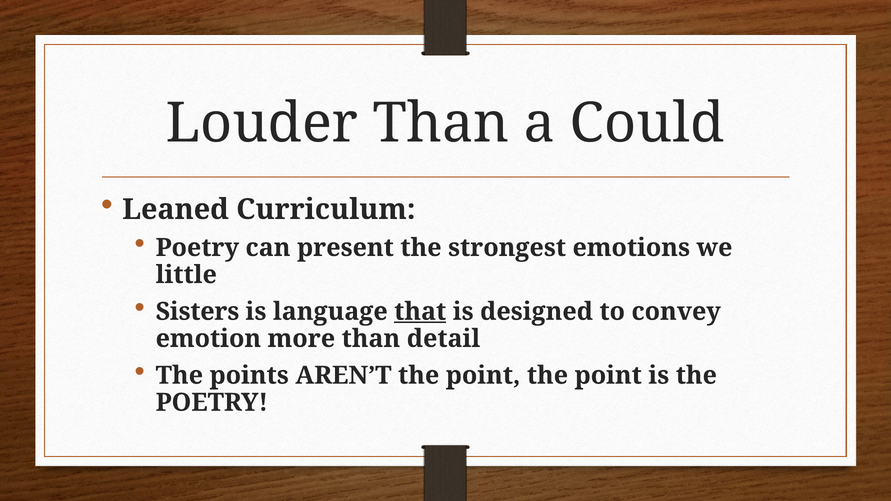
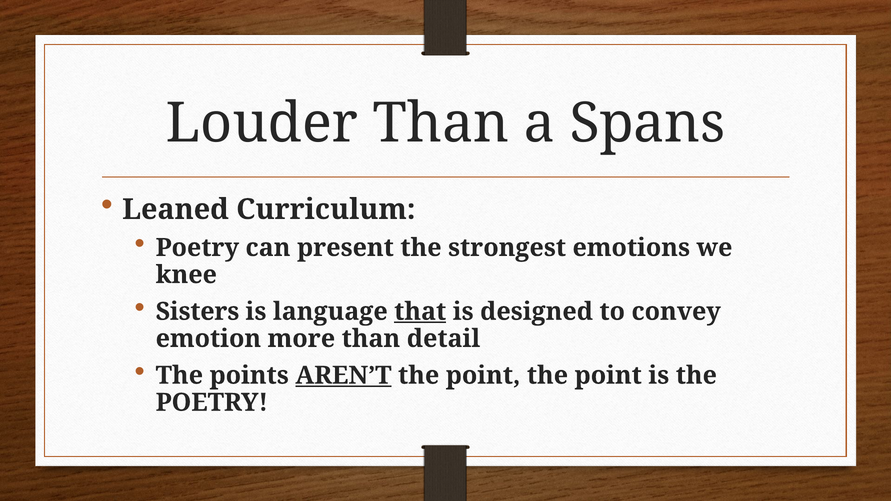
Could: Could -> Spans
little: little -> knee
AREN’T underline: none -> present
